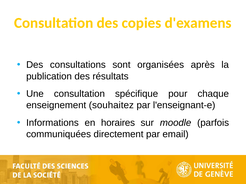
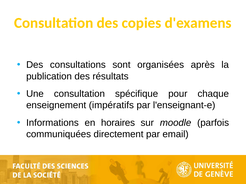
souhaitez: souhaitez -> impératifs
